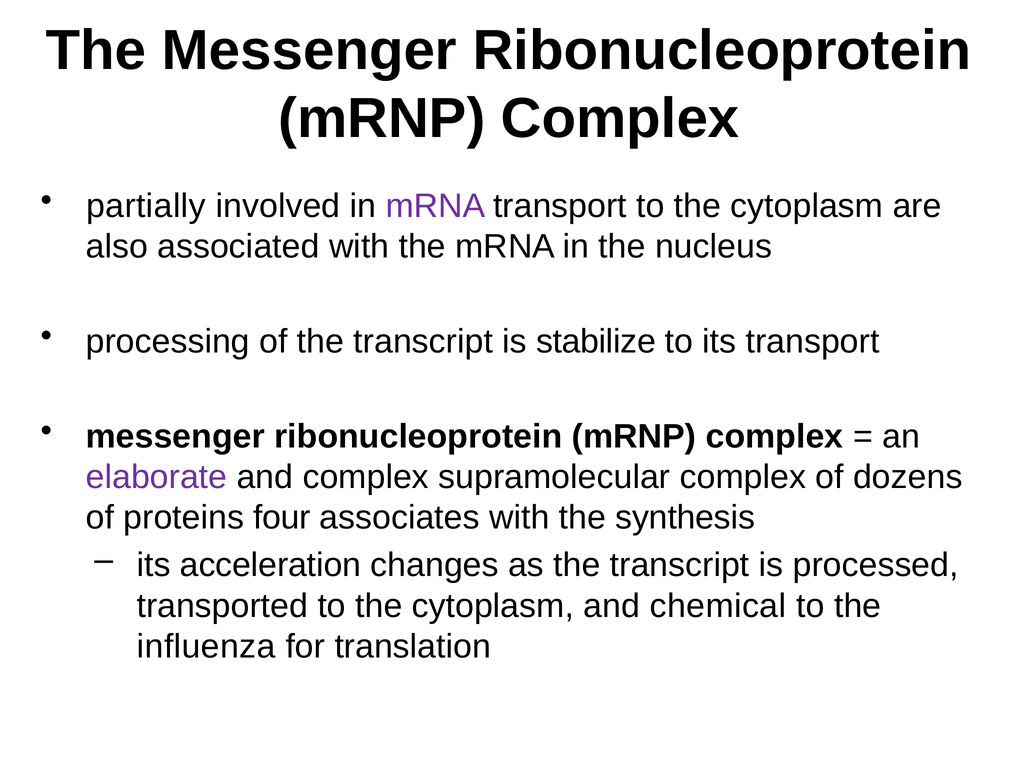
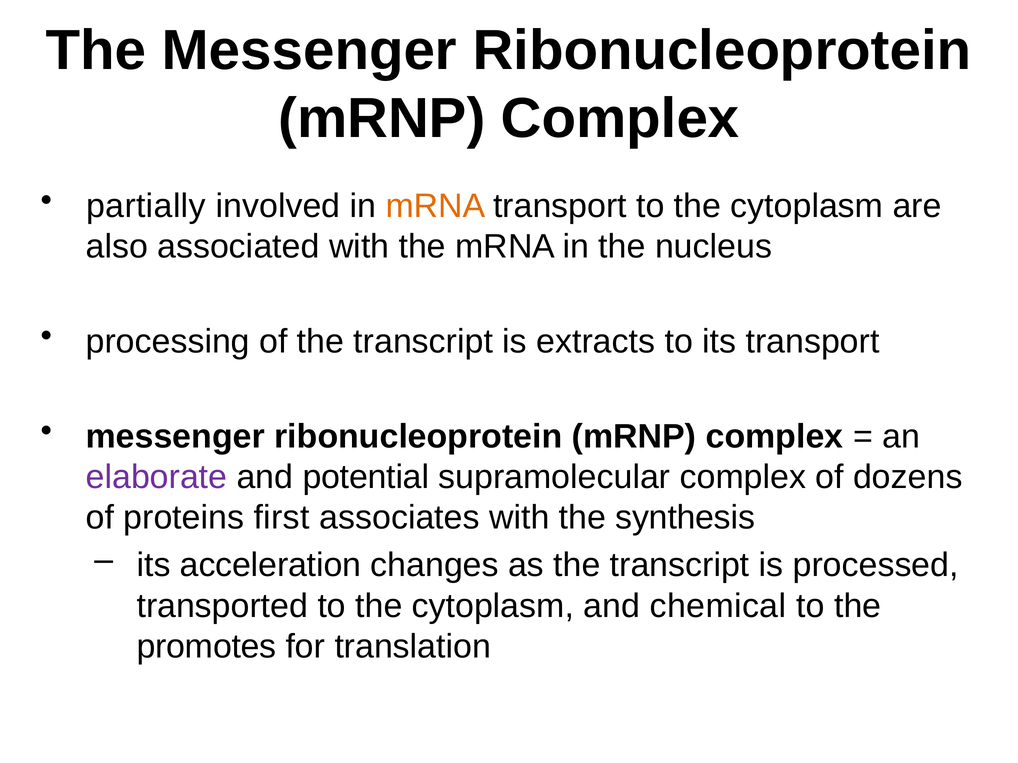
mRNA at (436, 206) colour: purple -> orange
stabilize: stabilize -> extracts
and complex: complex -> potential
four: four -> first
influenza: influenza -> promotes
